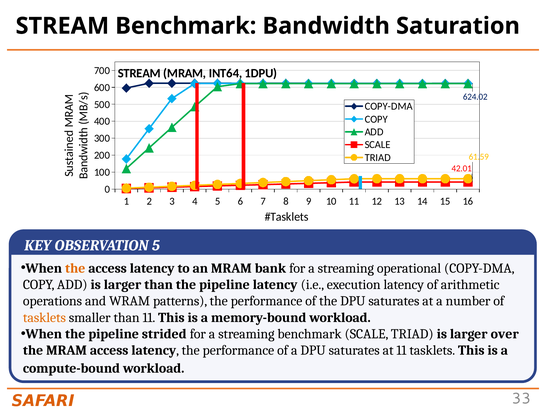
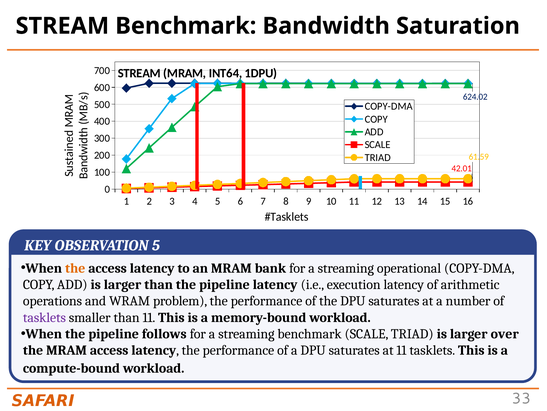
patterns: patterns -> problem
tasklets at (44, 317) colour: orange -> purple
strided: strided -> follows
